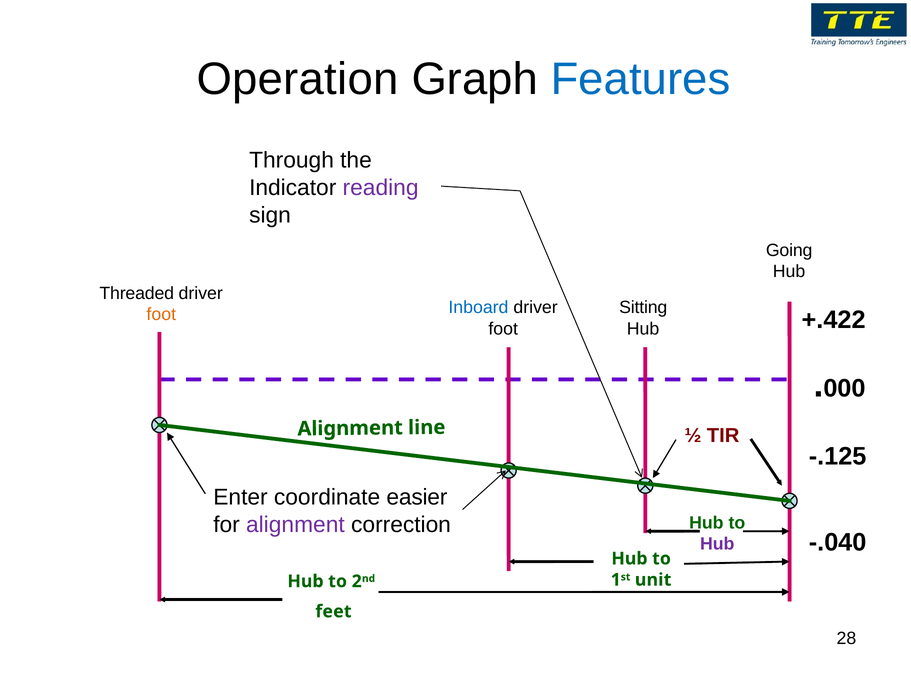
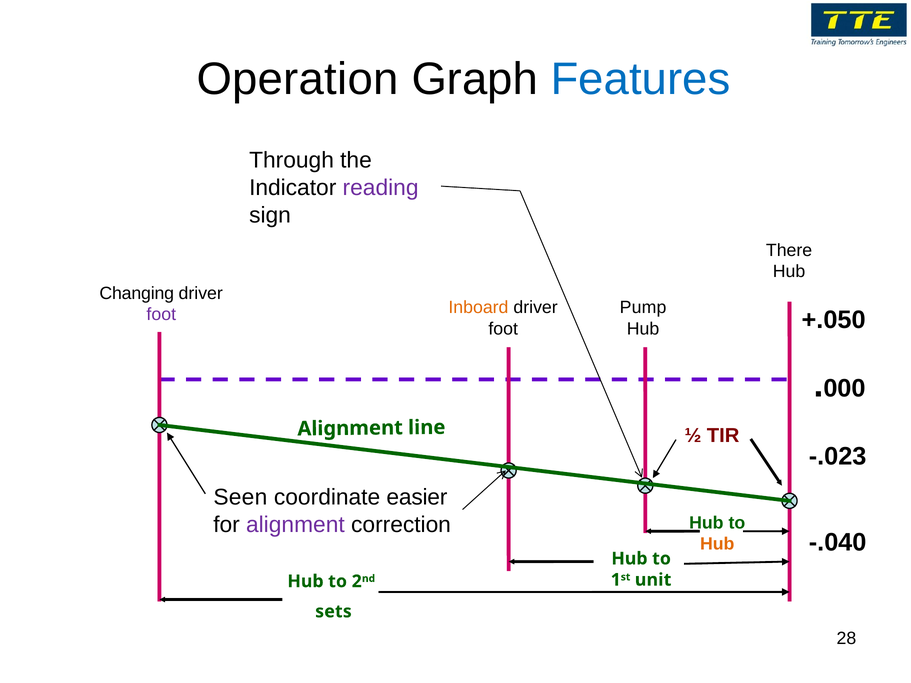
Going: Going -> There
Threaded: Threaded -> Changing
Inboard colour: blue -> orange
Sitting: Sitting -> Pump
foot at (161, 315) colour: orange -> purple
+.422: +.422 -> +.050
-.125: -.125 -> -.023
Enter: Enter -> Seen
Hub at (717, 544) colour: purple -> orange
feet: feet -> sets
